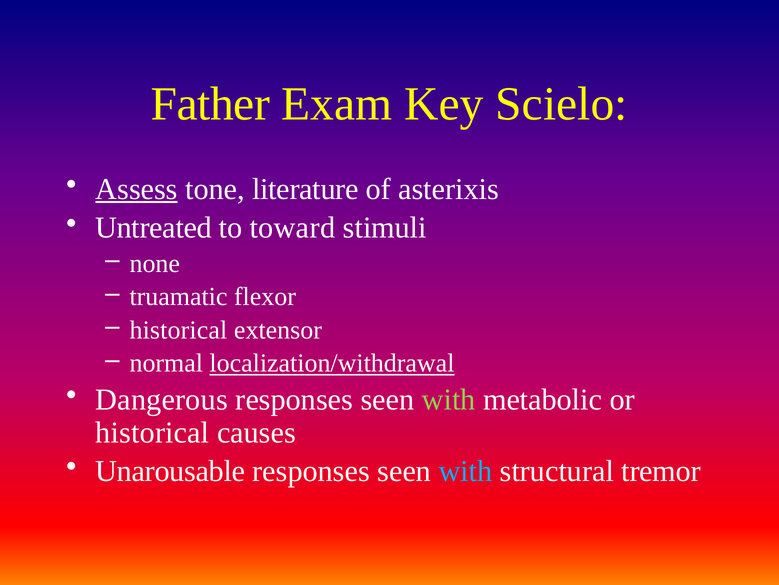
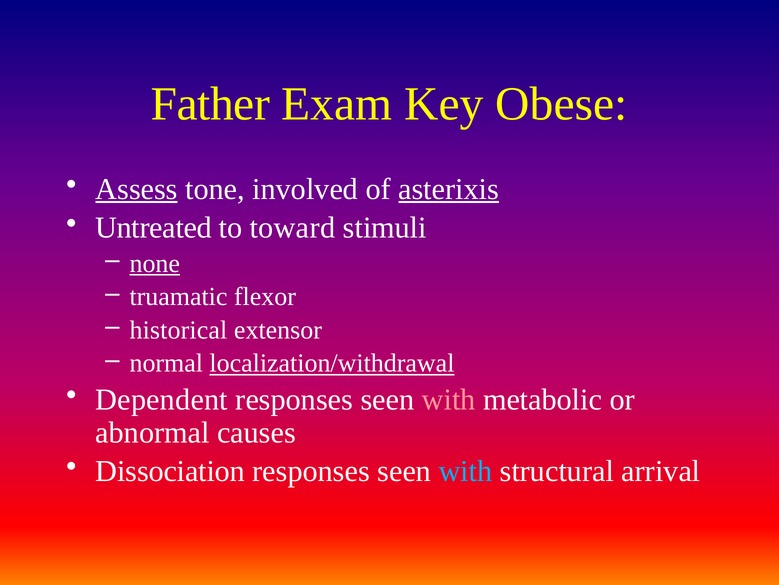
Scielo: Scielo -> Obese
literature: literature -> involved
asterixis underline: none -> present
none underline: none -> present
Dangerous: Dangerous -> Dependent
with at (449, 399) colour: light green -> pink
historical at (152, 432): historical -> abnormal
Unarousable: Unarousable -> Dissociation
tremor: tremor -> arrival
